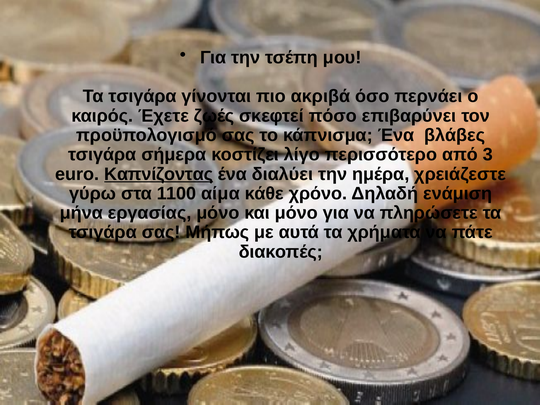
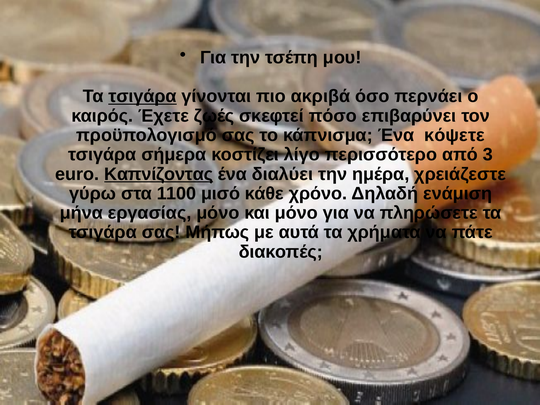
τσιγάρα at (143, 96) underline: none -> present
βλάβες: βλάβες -> κόψετε
αίμα: αίμα -> μισό
